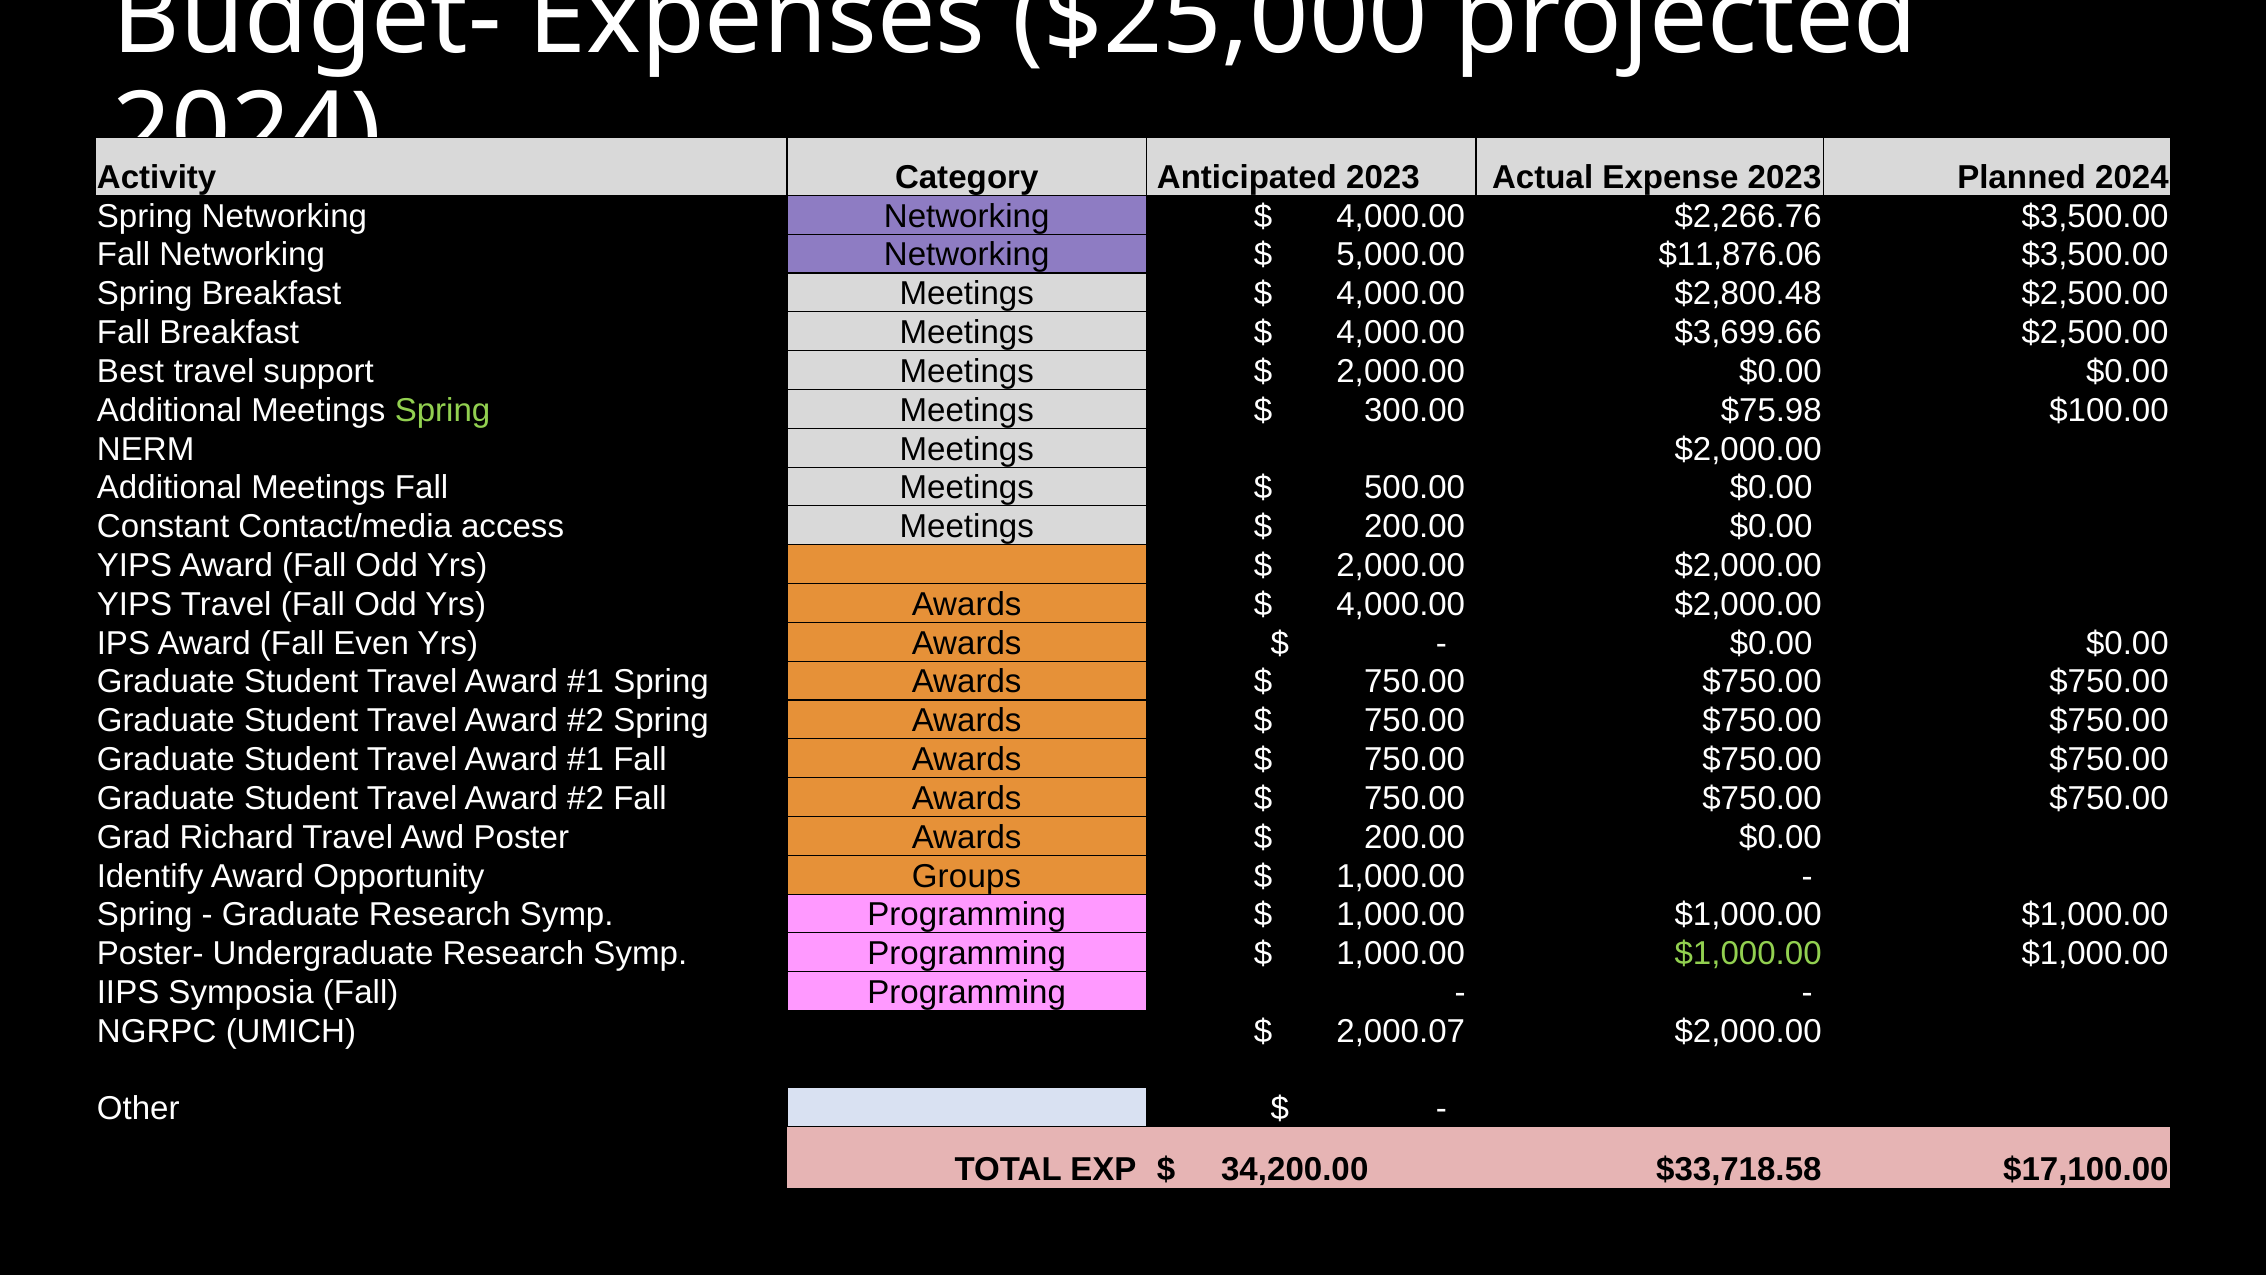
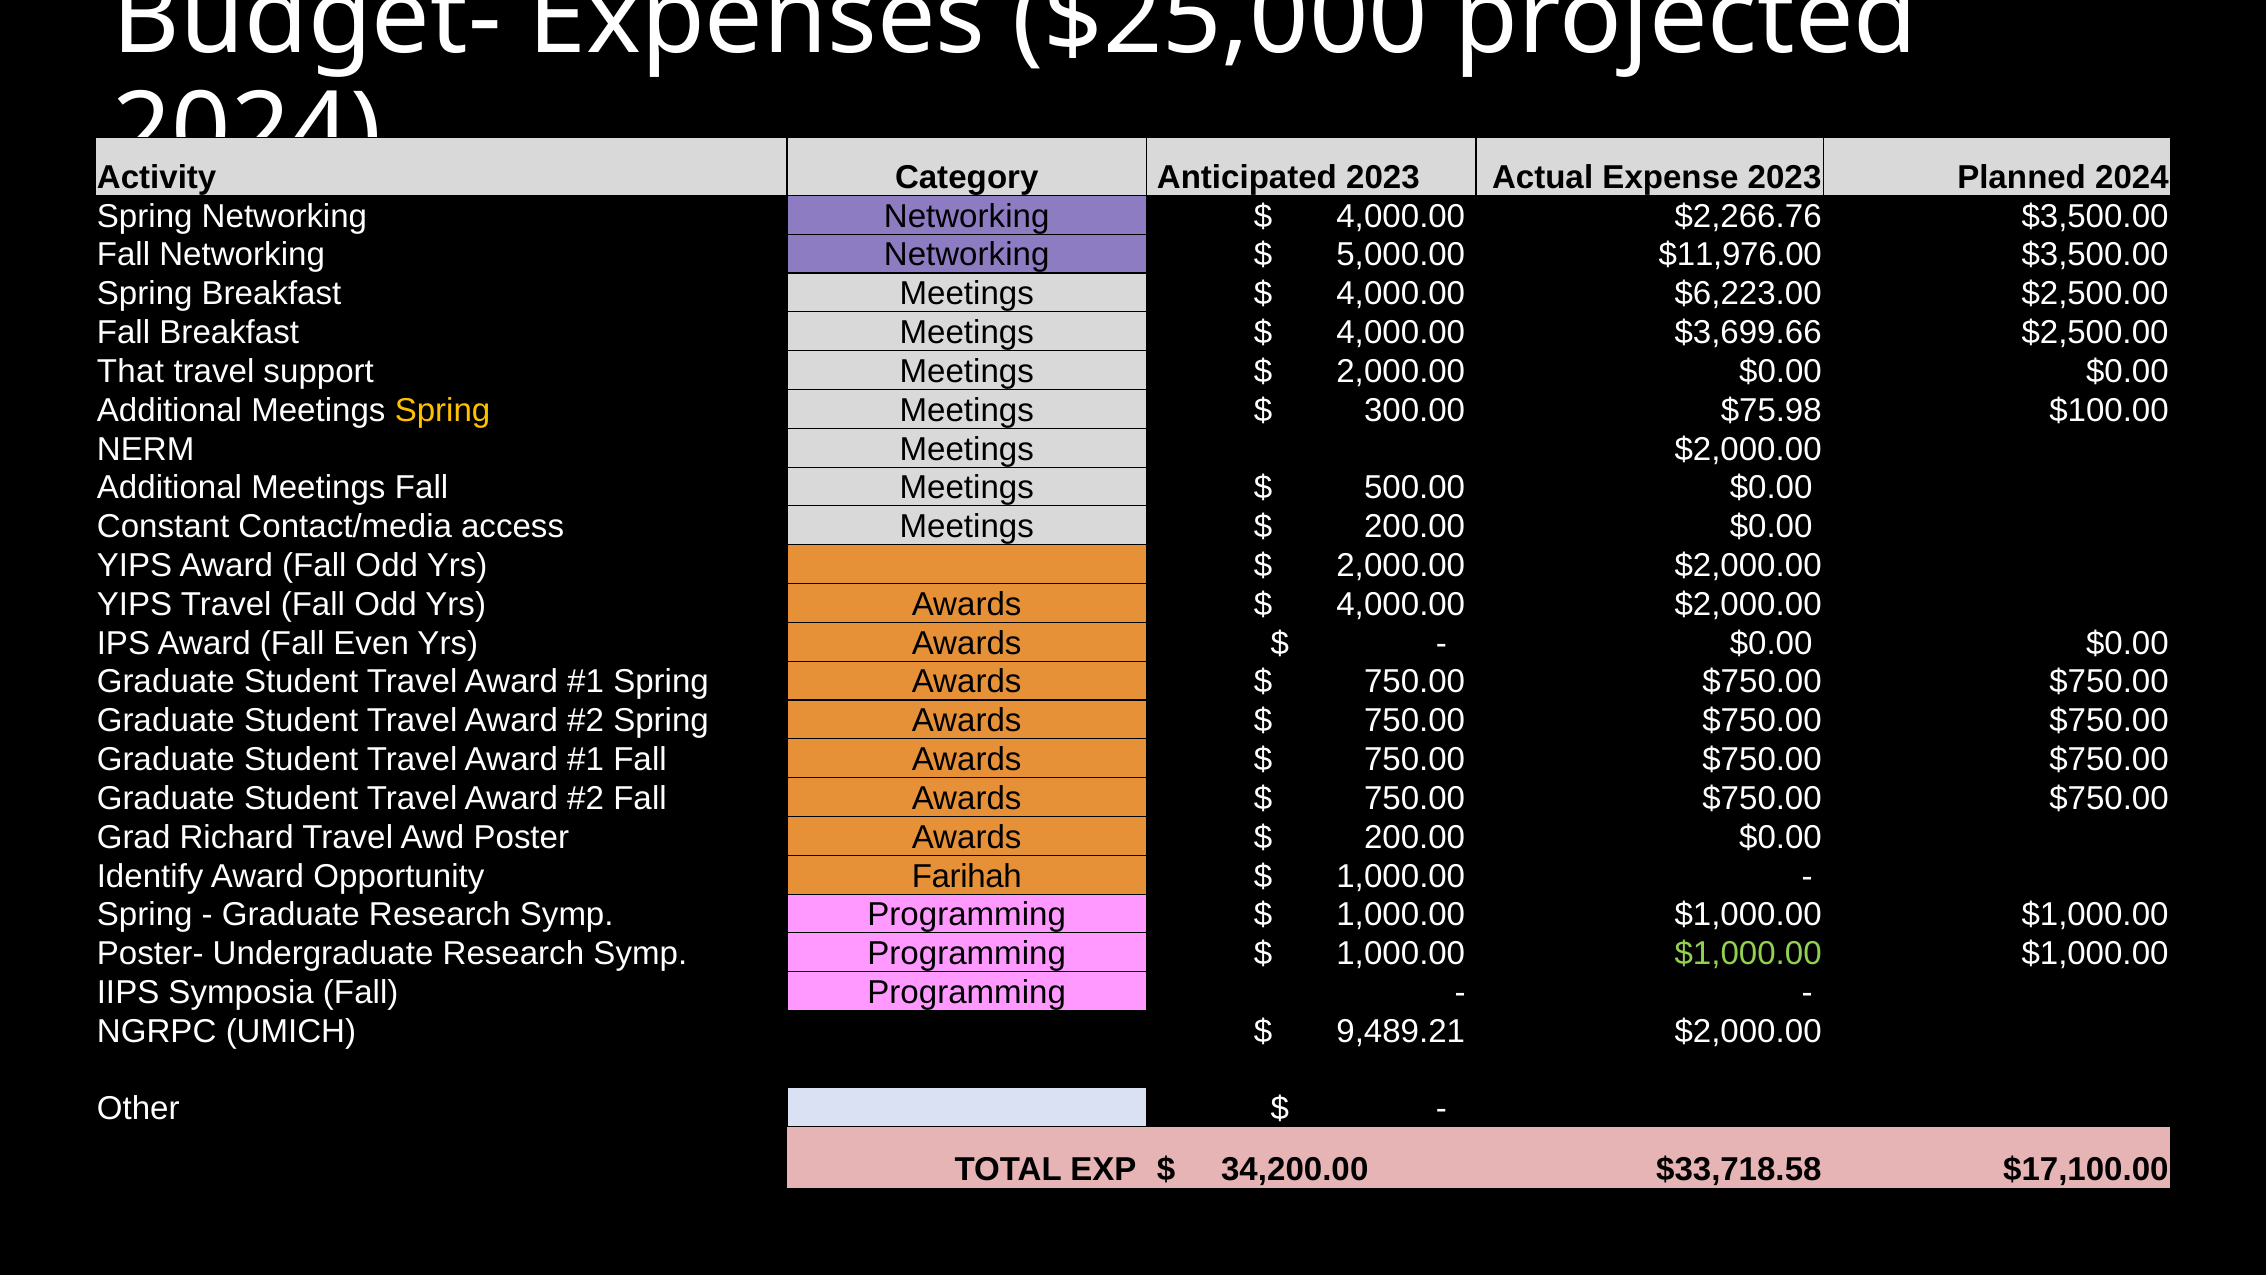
$11,876.06: $11,876.06 -> $11,976.00
$2,800.48: $2,800.48 -> $6,223.00
Best: Best -> That
Spring at (443, 410) colour: light green -> yellow
Groups: Groups -> Farihah
2,000.07: 2,000.07 -> 9,489.21
